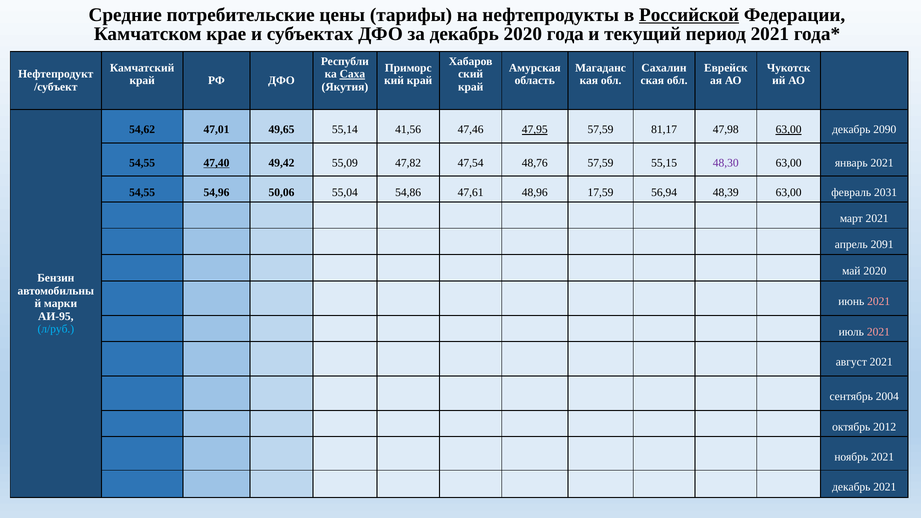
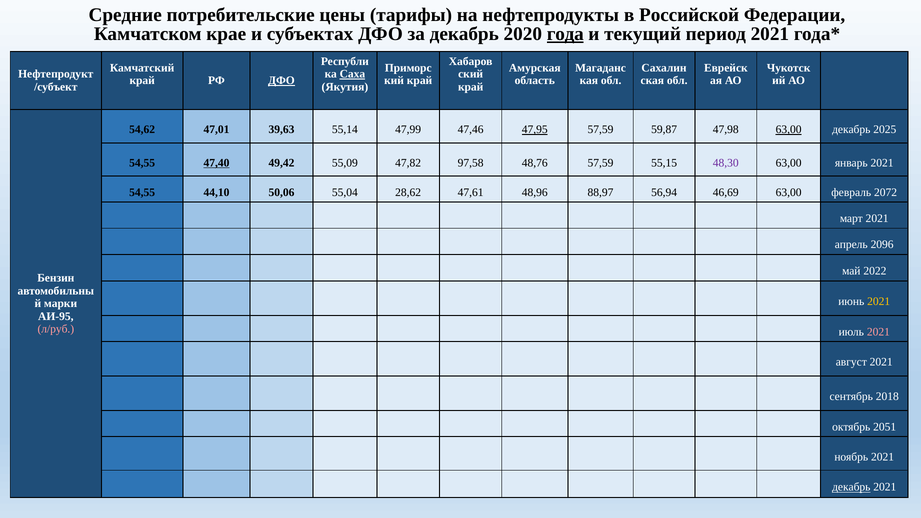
Российской underline: present -> none
года underline: none -> present
ДФО at (281, 81) underline: none -> present
49,65: 49,65 -> 39,63
41,56: 41,56 -> 47,99
81,17: 81,17 -> 59,87
2090: 2090 -> 2025
47,54: 47,54 -> 97,58
54,96: 54,96 -> 44,10
54,86: 54,86 -> 28,62
17,59: 17,59 -> 88,97
48,39: 48,39 -> 46,69
2031: 2031 -> 2072
2091: 2091 -> 2096
май 2020: 2020 -> 2022
2021 at (879, 302) colour: pink -> yellow
л/руб colour: light blue -> pink
2004: 2004 -> 2018
2012: 2012 -> 2051
декабрь at (851, 487) underline: none -> present
